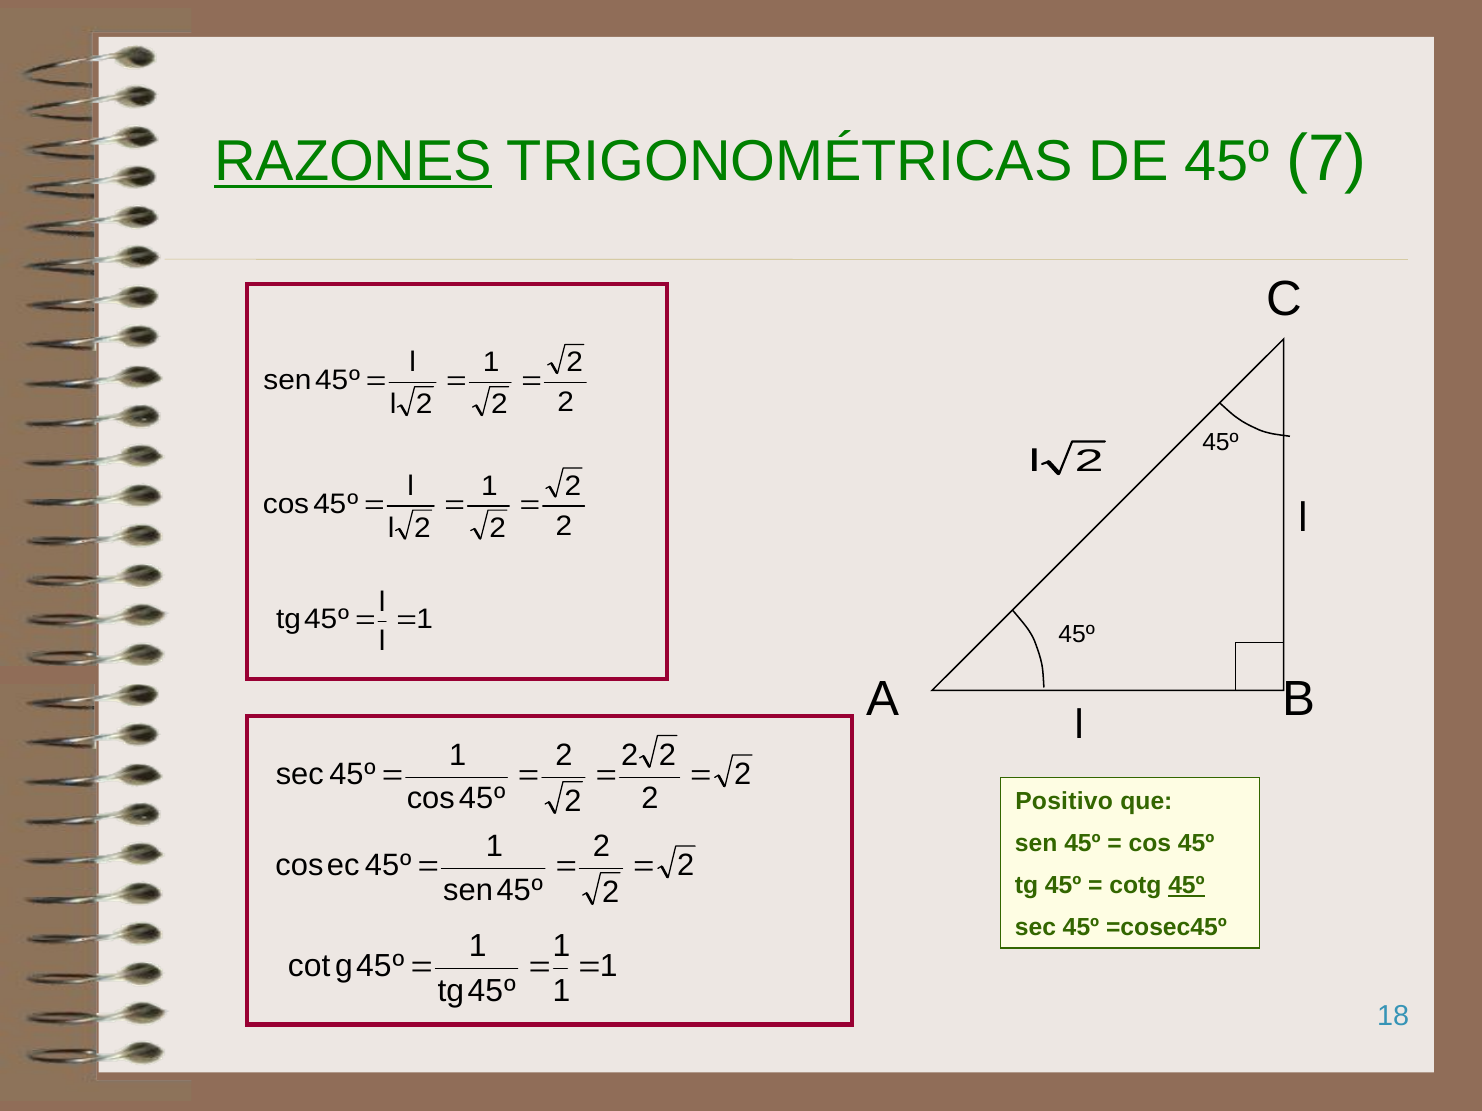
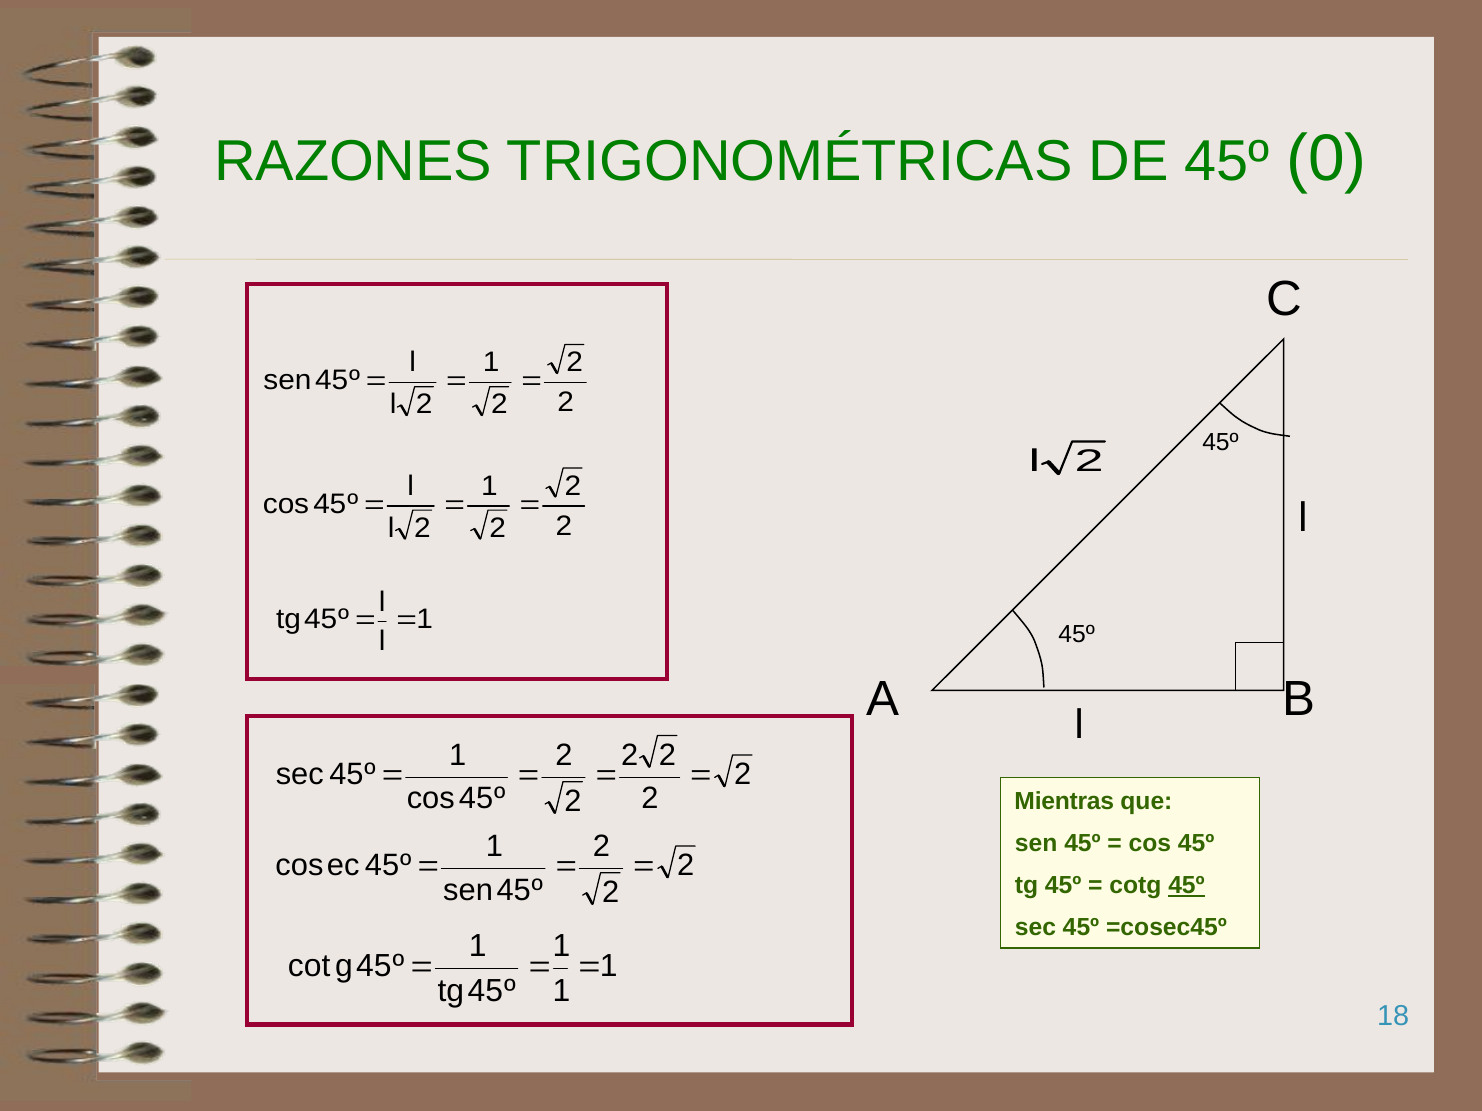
RAZONES underline: present -> none
7: 7 -> 0
Positivo: Positivo -> Mientras
